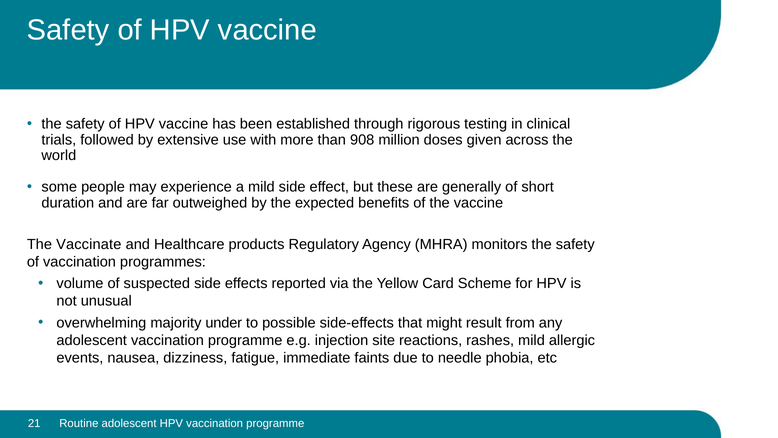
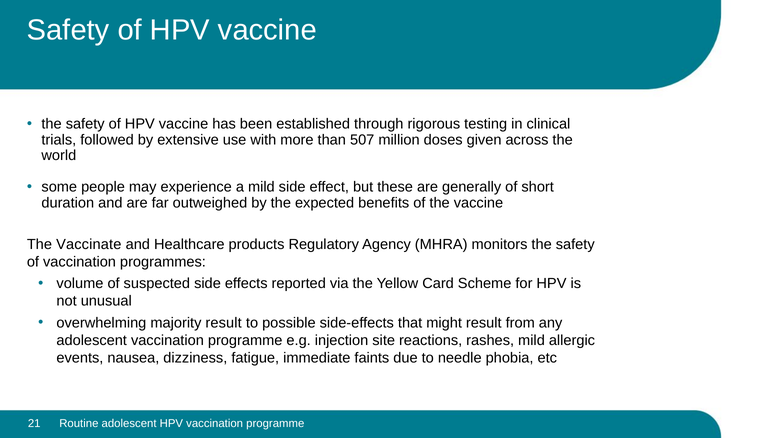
908: 908 -> 507
majority under: under -> result
